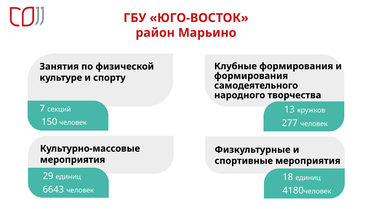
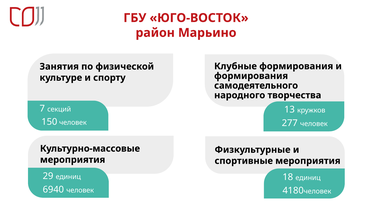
6643: 6643 -> 6940
